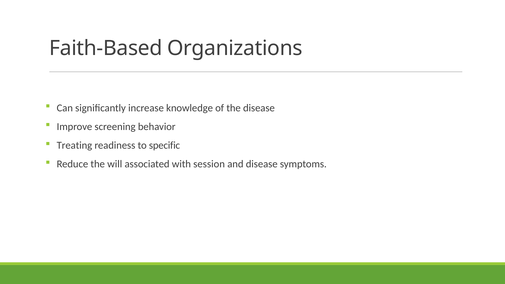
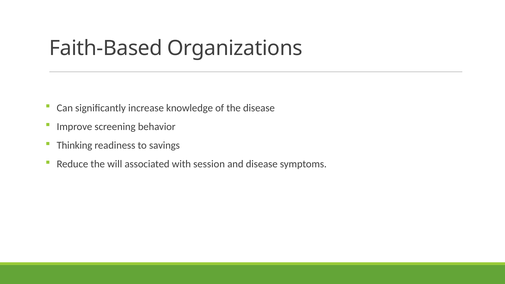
Treating: Treating -> Thinking
specific: specific -> savings
